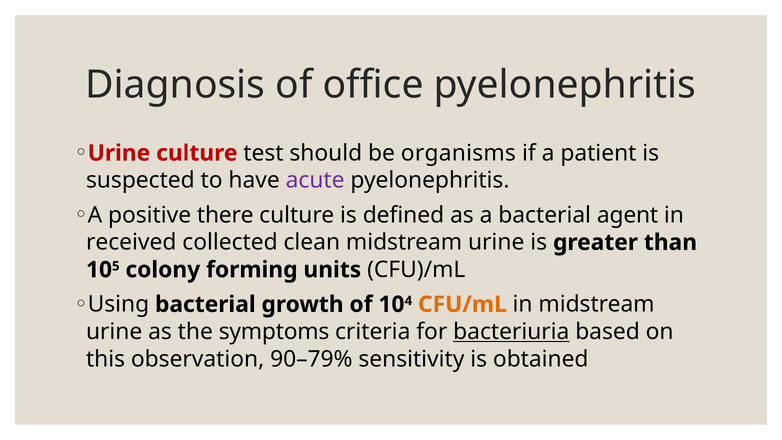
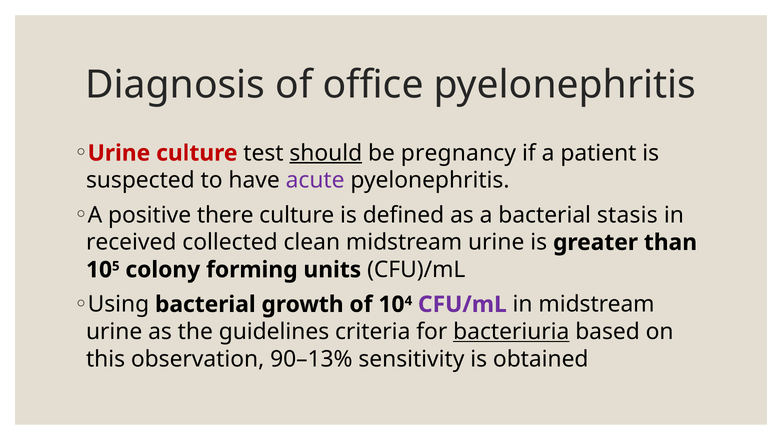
should underline: none -> present
organisms: organisms -> pregnancy
agent: agent -> stasis
CFU/mL colour: orange -> purple
symptoms: symptoms -> guidelines
90–79%: 90–79% -> 90–13%
